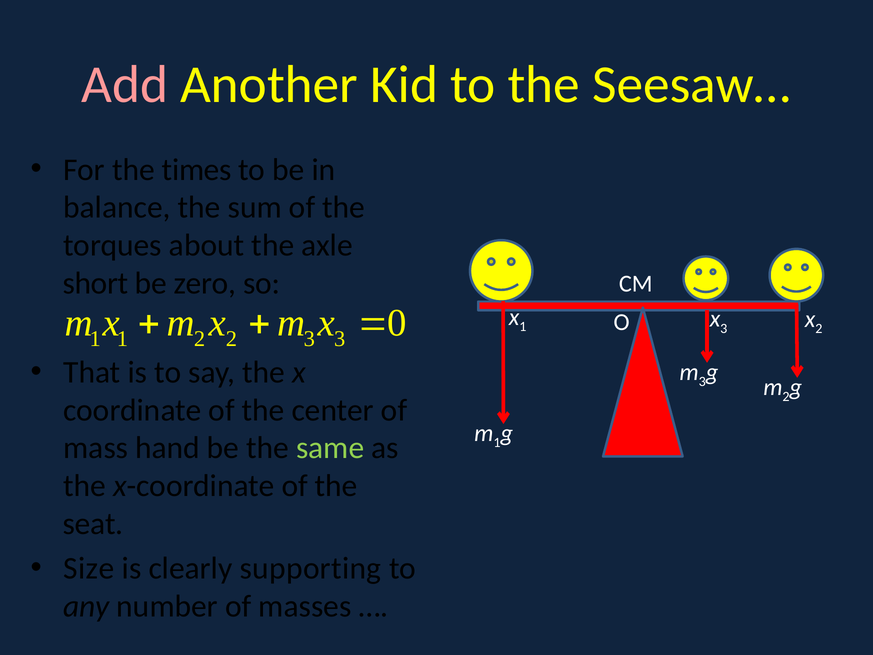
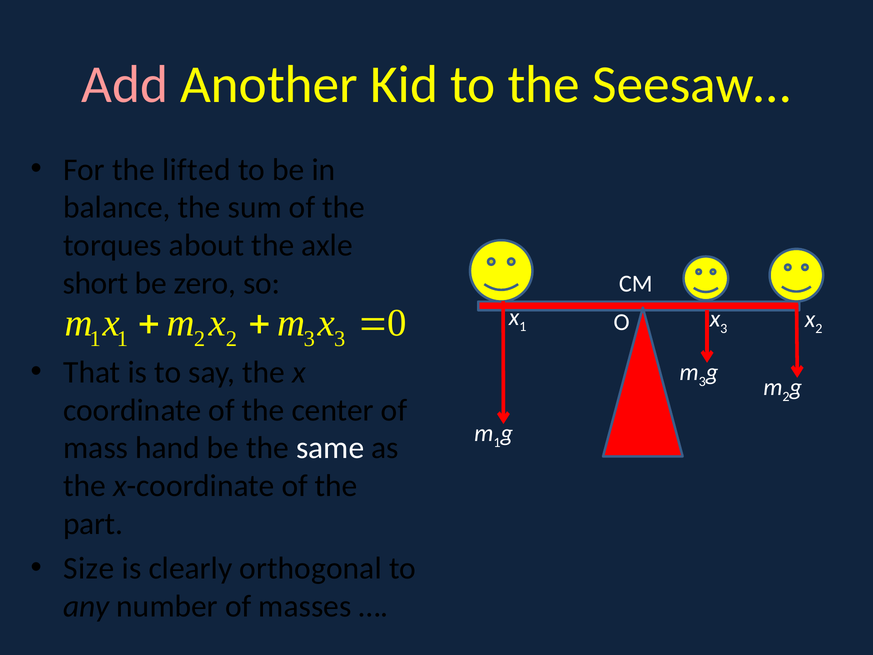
times: times -> lifted
same colour: light green -> white
seat: seat -> part
supporting: supporting -> orthogonal
